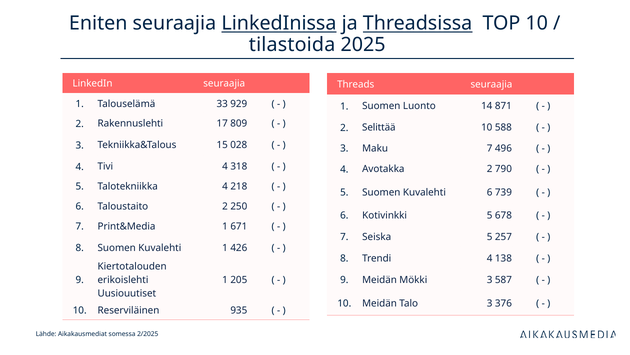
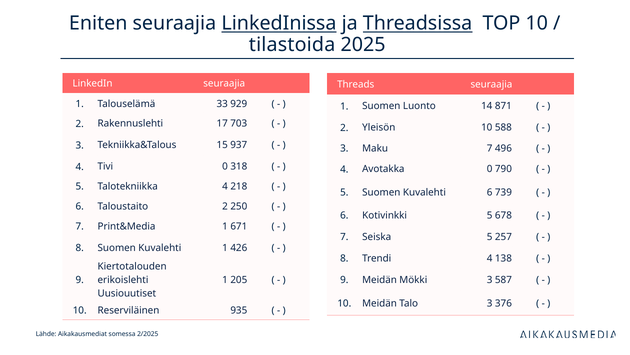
809: 809 -> 703
Selittää: Selittää -> Yleisön
028: 028 -> 937
Tivi 4: 4 -> 0
Avotakka 2: 2 -> 0
